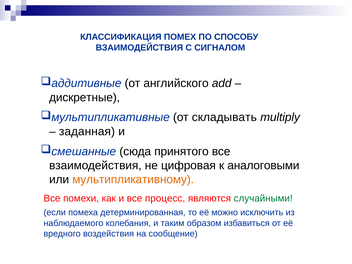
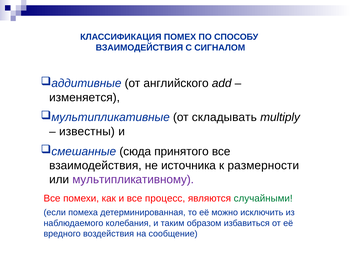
дискретные: дискретные -> изменяется
заданная: заданная -> известны
цифровая: цифровая -> источника
аналоговыми: аналоговыми -> размерности
мультипликативному colour: orange -> purple
